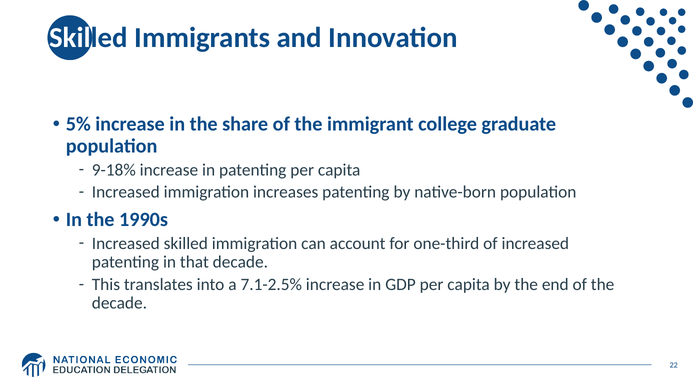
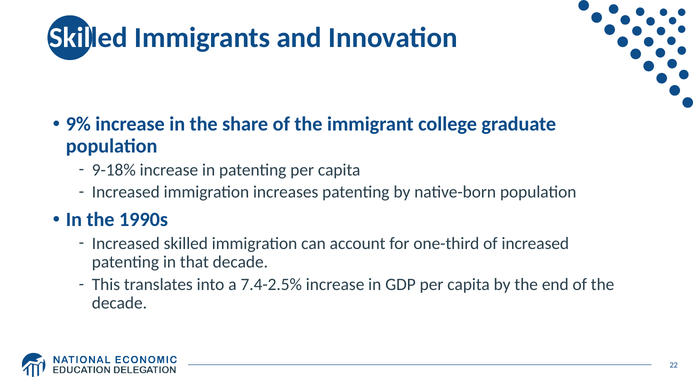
5%: 5% -> 9%
7.1-2.5%: 7.1-2.5% -> 7.4-2.5%
